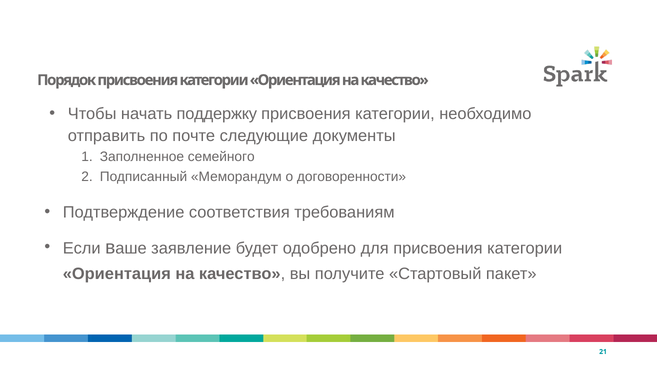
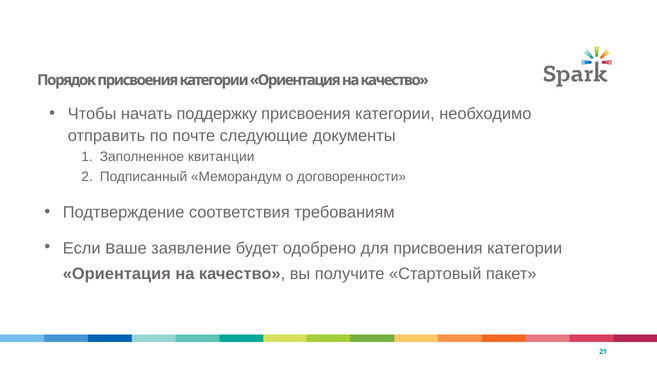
семейного: семейного -> квитанции
